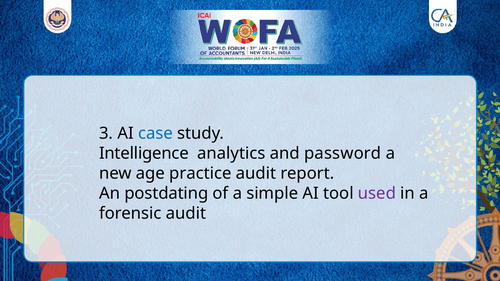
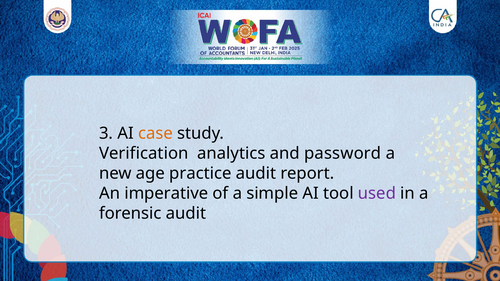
case colour: blue -> orange
Intelligence: Intelligence -> Verification
postdating: postdating -> imperative
